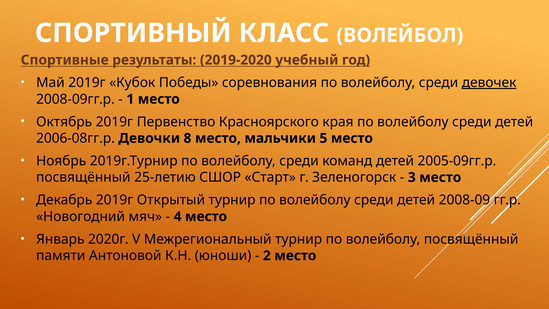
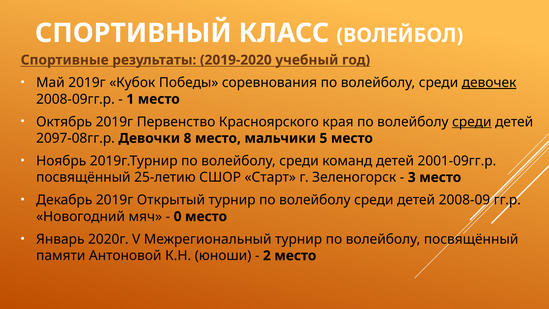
среди at (472, 122) underline: none -> present
2006-08гг.р: 2006-08гг.р -> 2097-08гг.р
2005-09гг.р: 2005-09гг.р -> 2001-09гг.р
4: 4 -> 0
